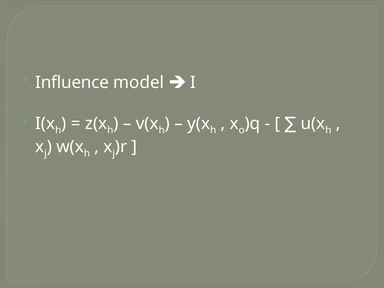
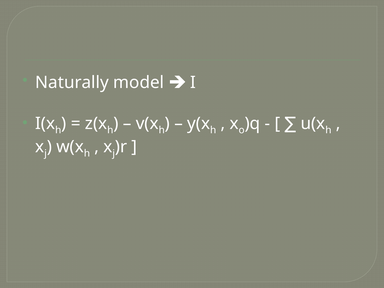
Influence: Influence -> Naturally
